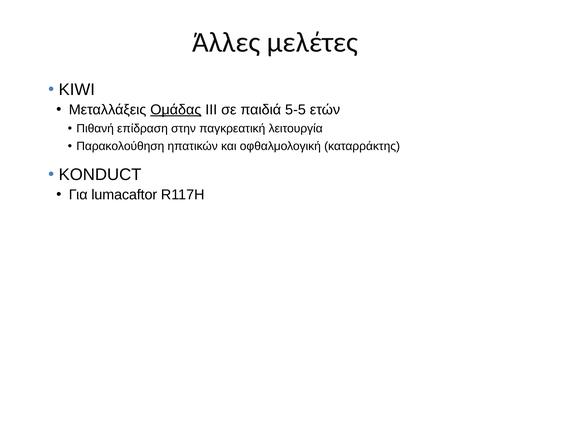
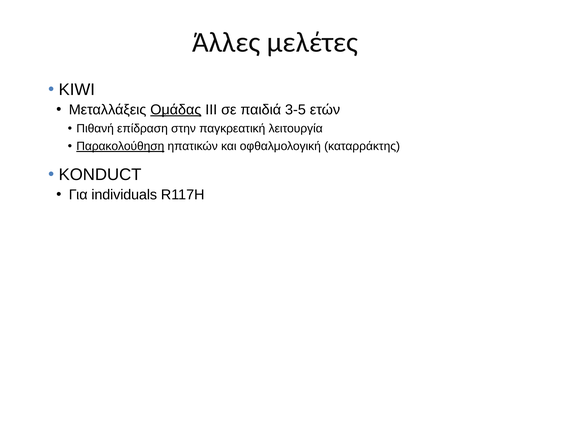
5-5: 5-5 -> 3-5
Παρακολούθηση underline: none -> present
lumacaftor: lumacaftor -> individuals
